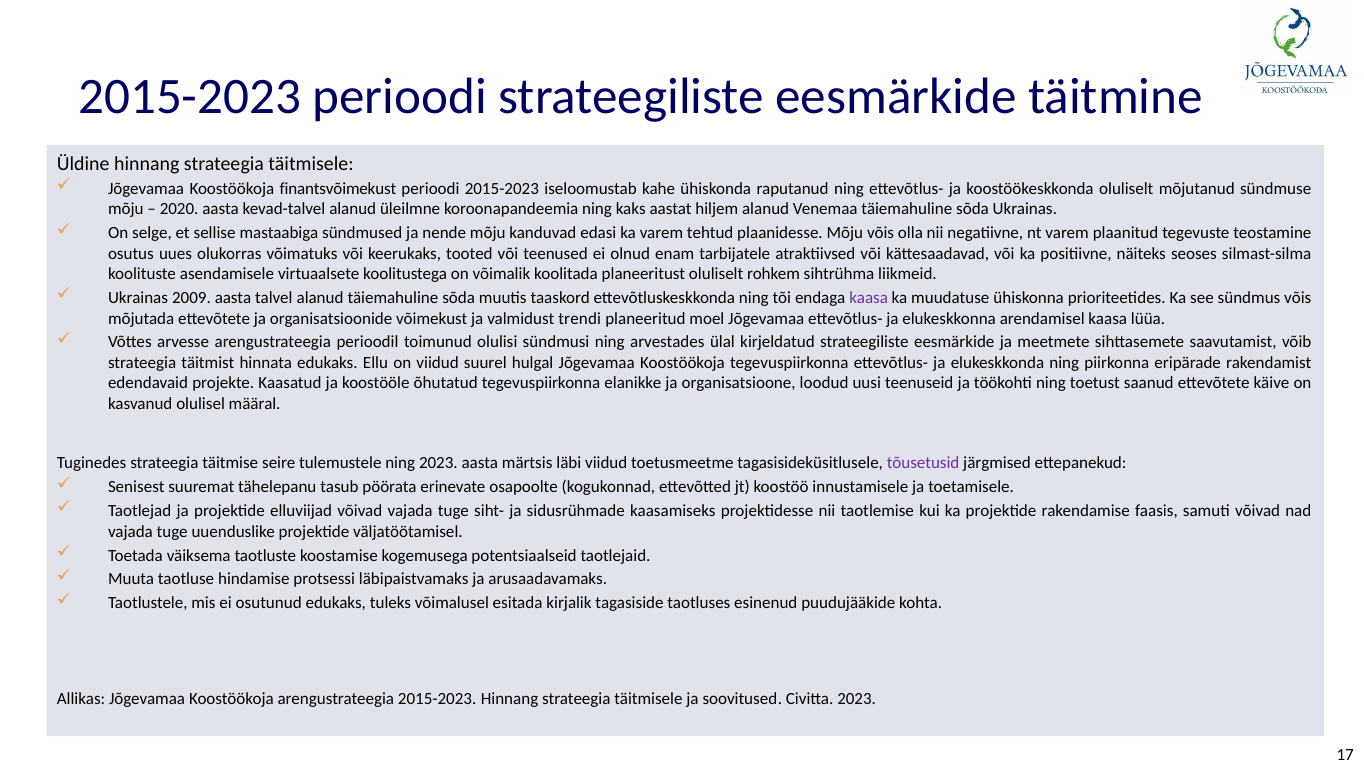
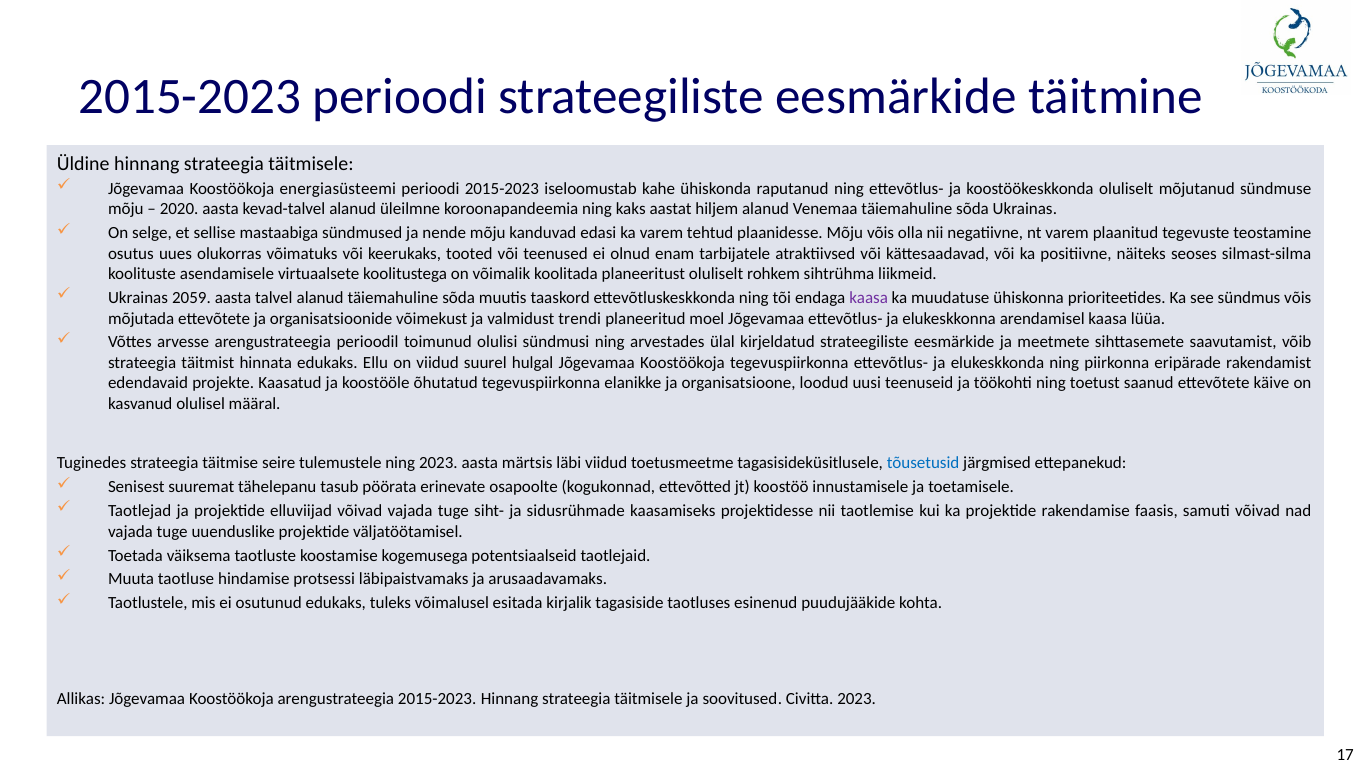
finantsvõimekust: finantsvõimekust -> energiasüsteemi
2009: 2009 -> 2059
tõusetusid colour: purple -> blue
